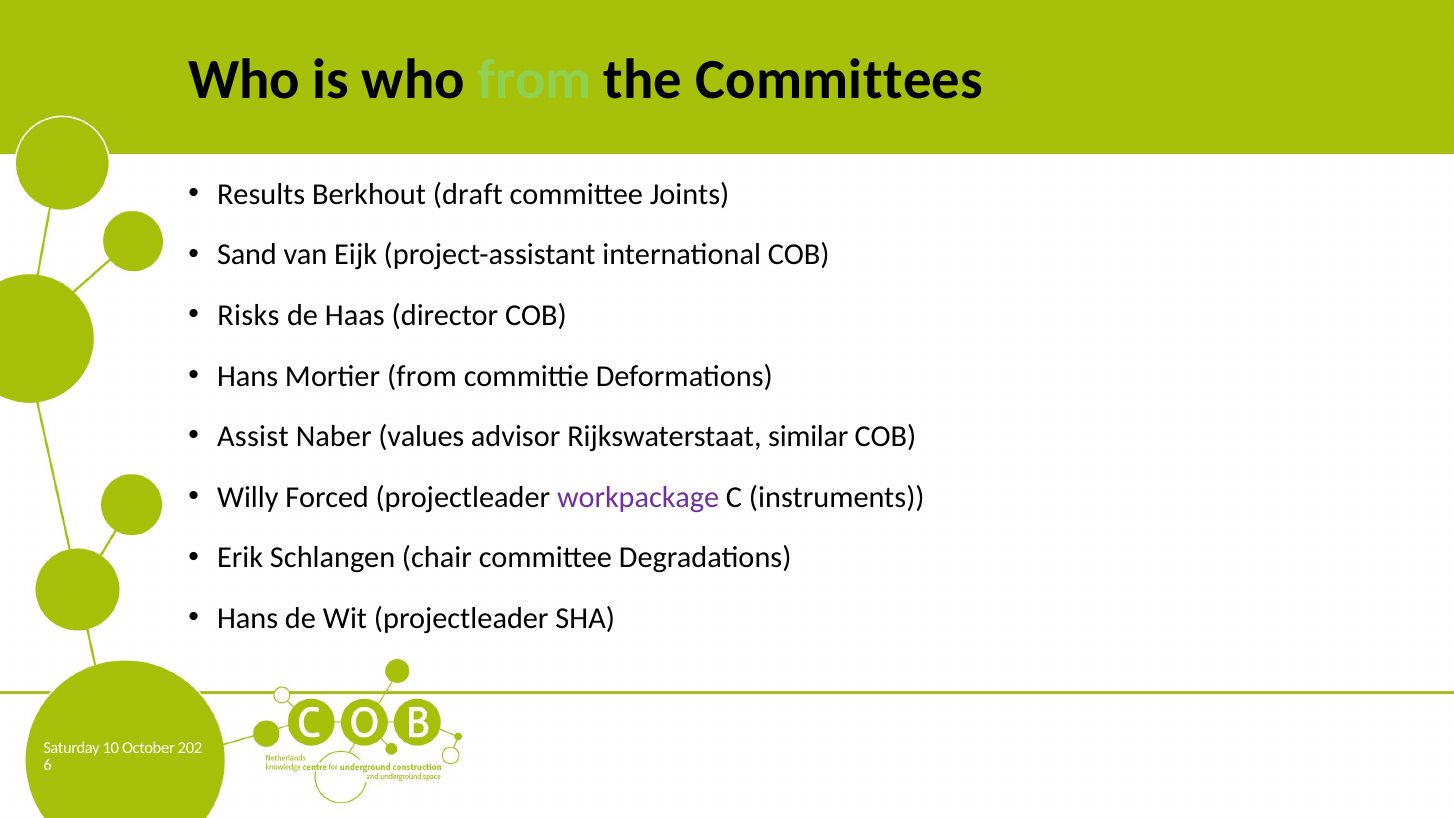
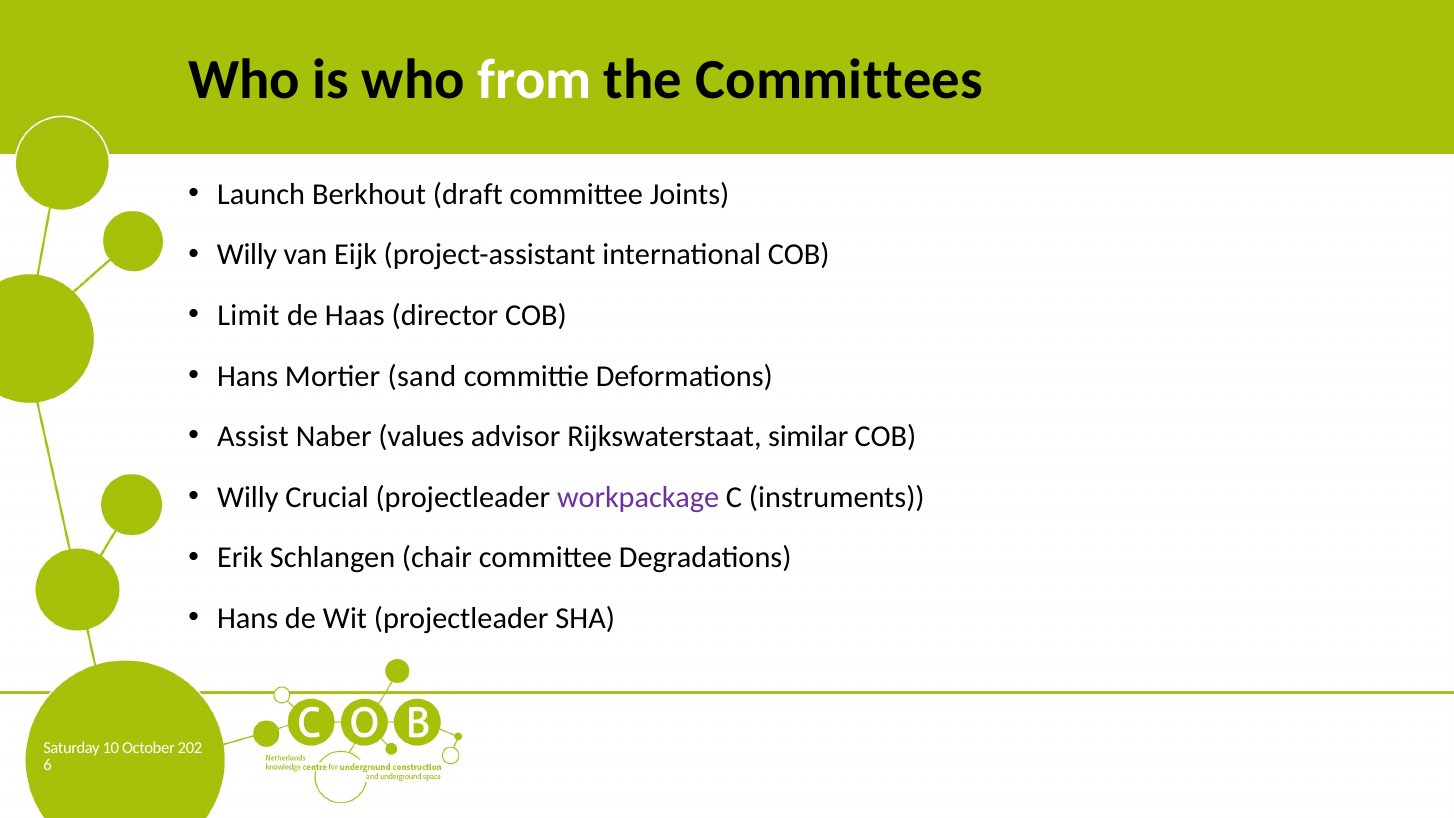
from at (535, 80) colour: light green -> white
Results: Results -> Launch
Sand at (247, 255): Sand -> Willy
Risks: Risks -> Limit
Mortier from: from -> sand
Forced: Forced -> Crucial
